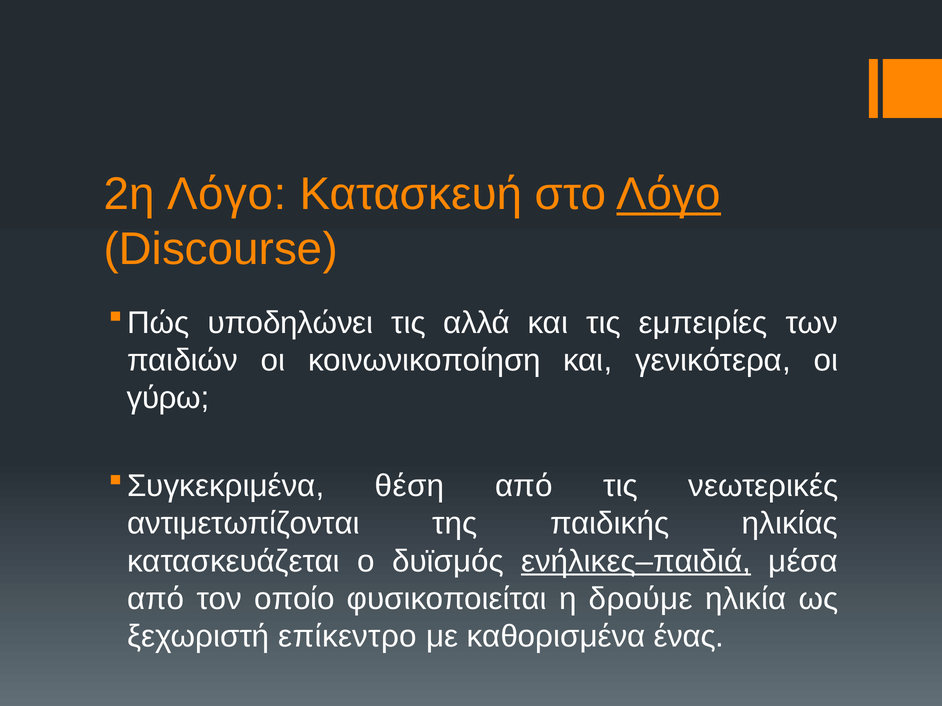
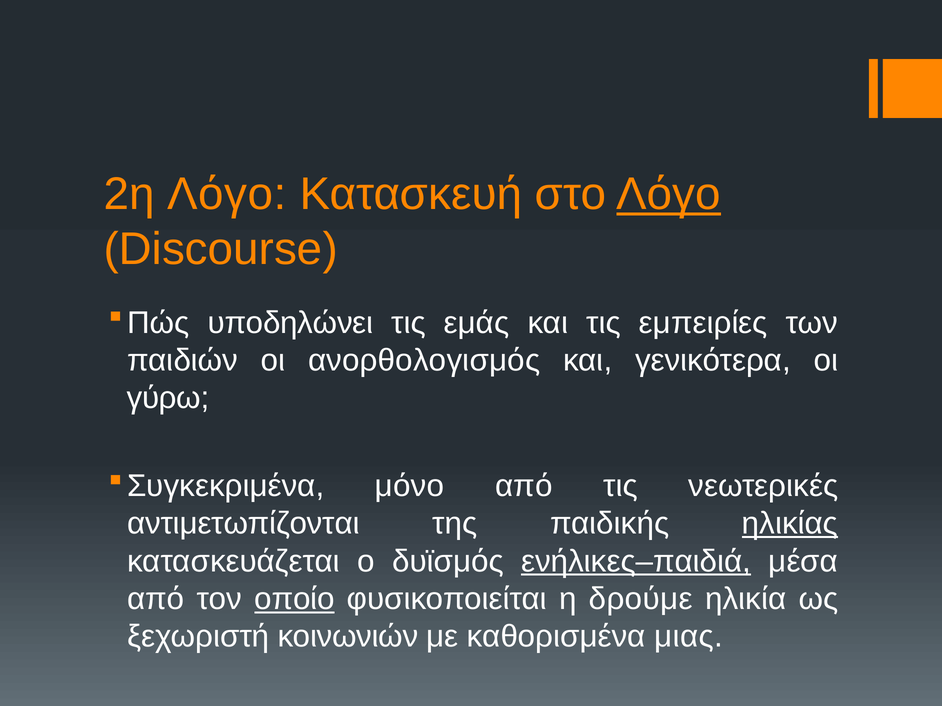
αλλά: αλλά -> εμάς
κοινωνικοποίηση: κοινωνικοποίηση -> ανορθολογισμός
θέση: θέση -> μόνο
ηλικίας underline: none -> present
οποίο underline: none -> present
επίκεντρο: επίκεντρο -> κοινωνιών
ένας: ένας -> μιας
